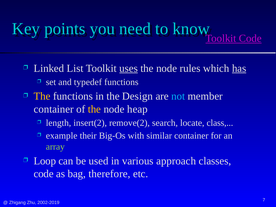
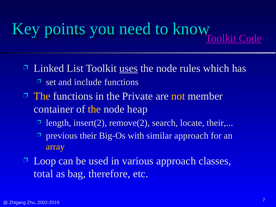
has underline: present -> none
typedef: typedef -> include
Design: Design -> Private
not colour: light blue -> yellow
locate class: class -> their
example: example -> previous
similar container: container -> approach
array colour: light green -> yellow
code at (44, 174): code -> total
